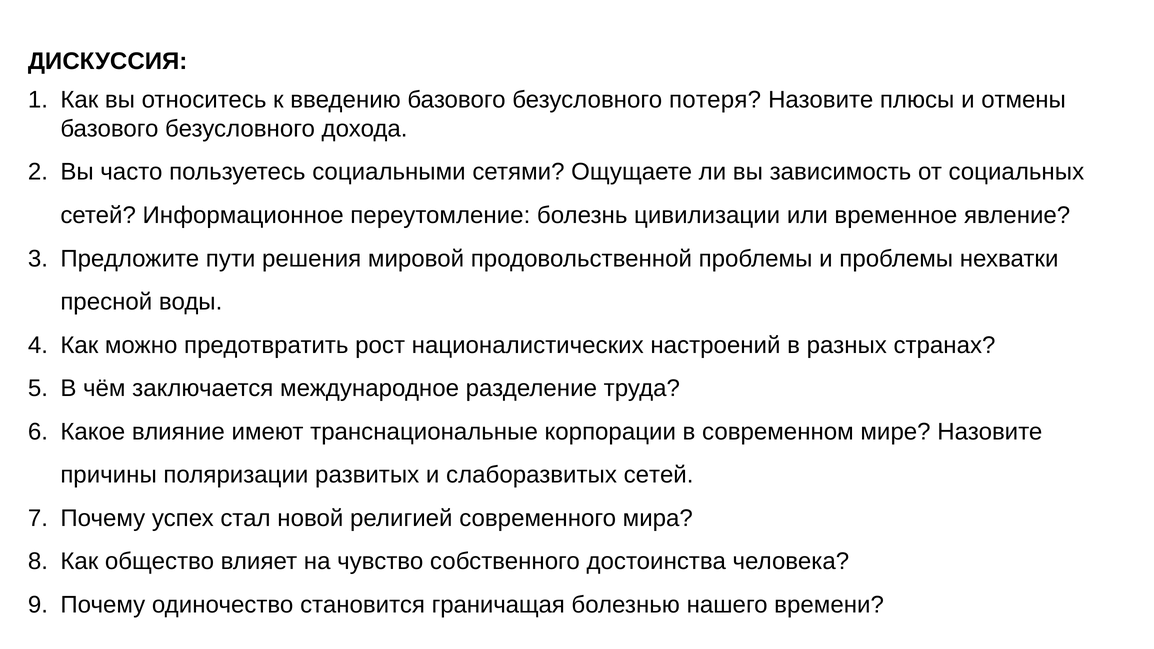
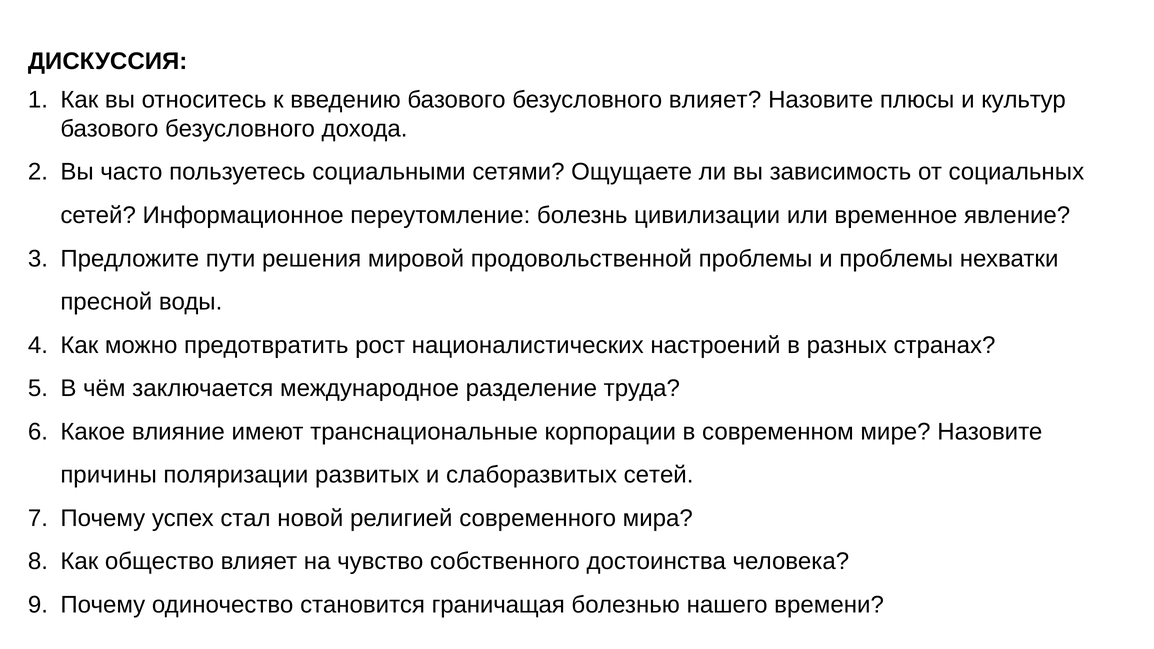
безусловного потеря: потеря -> влияет
отмены: отмены -> культур
